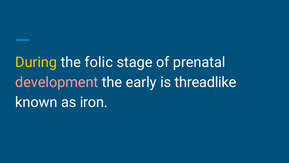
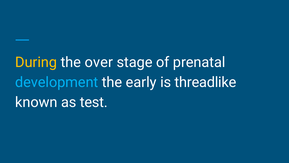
folic: folic -> over
development colour: pink -> light blue
iron: iron -> test
